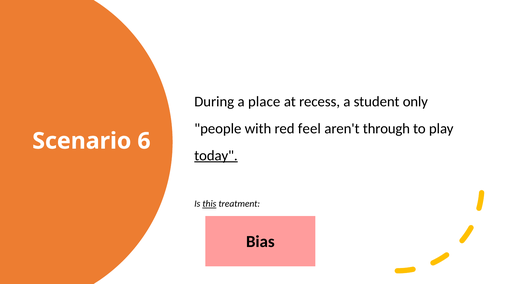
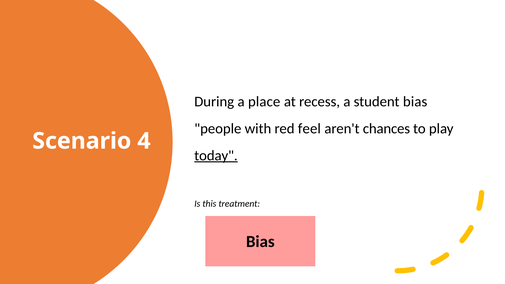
student only: only -> bias
through: through -> chances
6: 6 -> 4
this underline: present -> none
